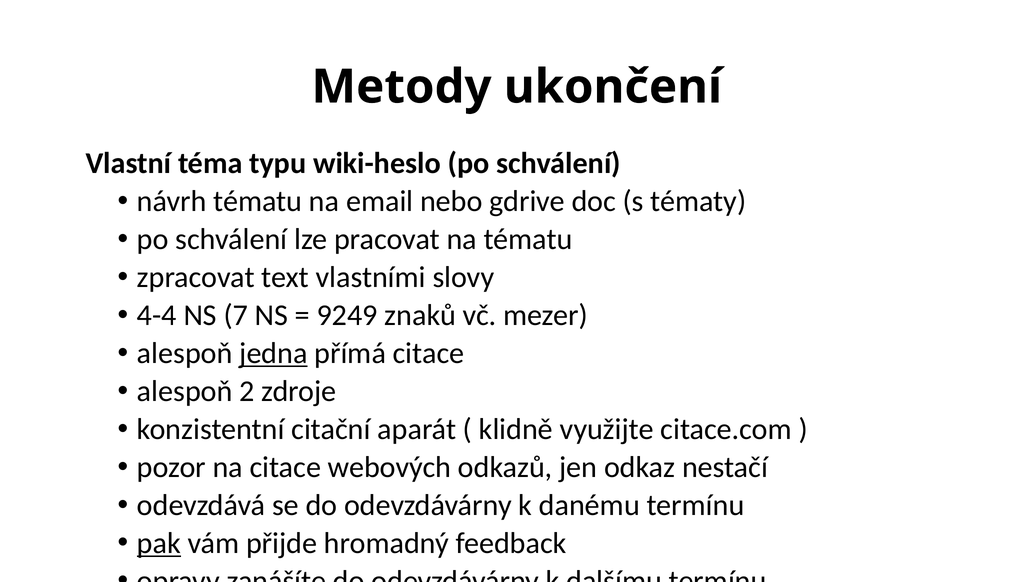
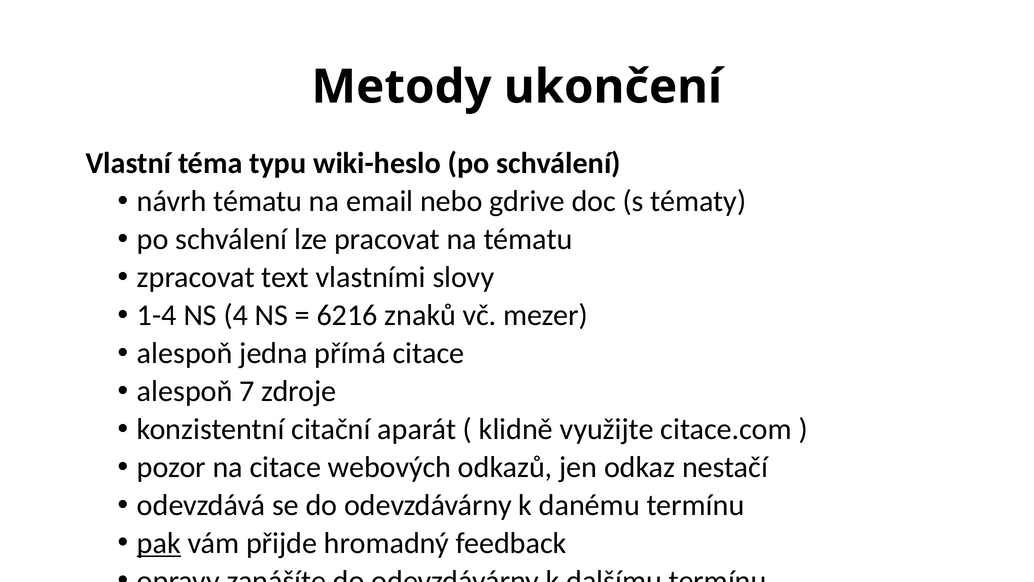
4-4: 4-4 -> 1-4
7: 7 -> 4
9249: 9249 -> 6216
jedna underline: present -> none
2: 2 -> 7
